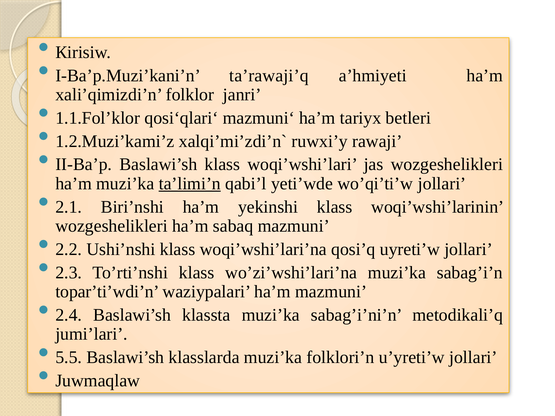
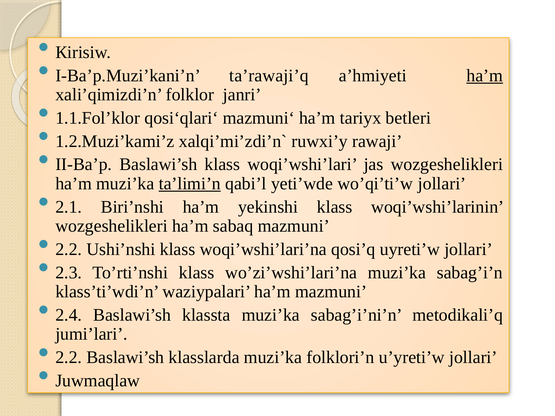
ha’m at (485, 76) underline: none -> present
topar’ti’wdi’n: topar’ti’wdi’n -> klass’ti’wdi’n
5.5 at (69, 358): 5.5 -> 2.2
